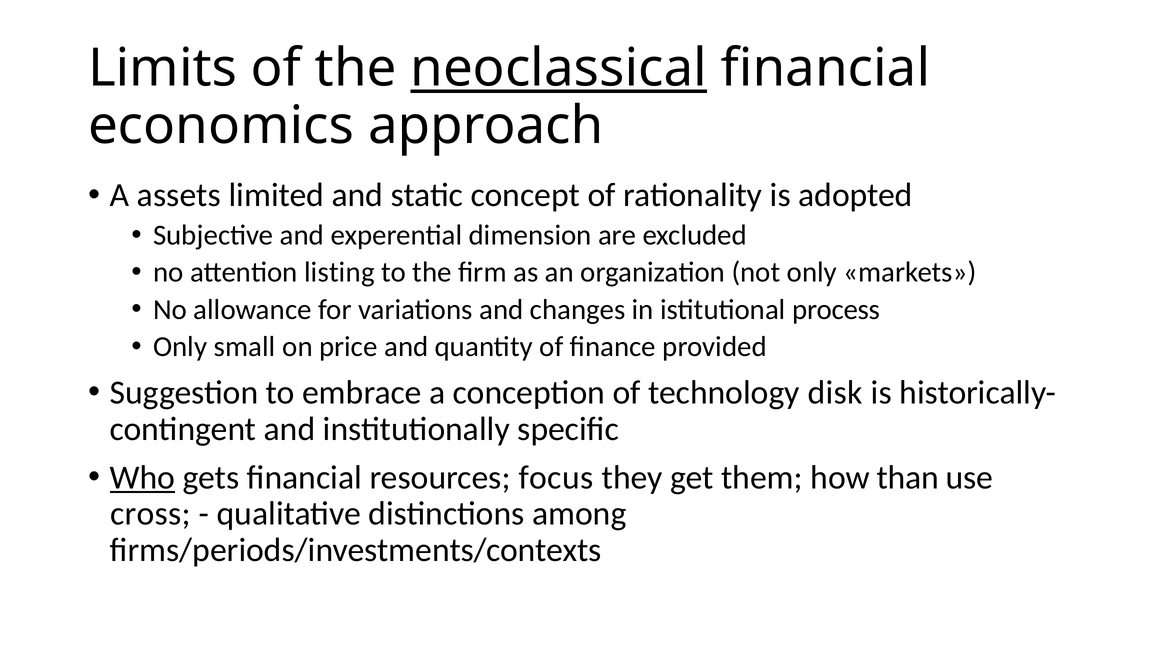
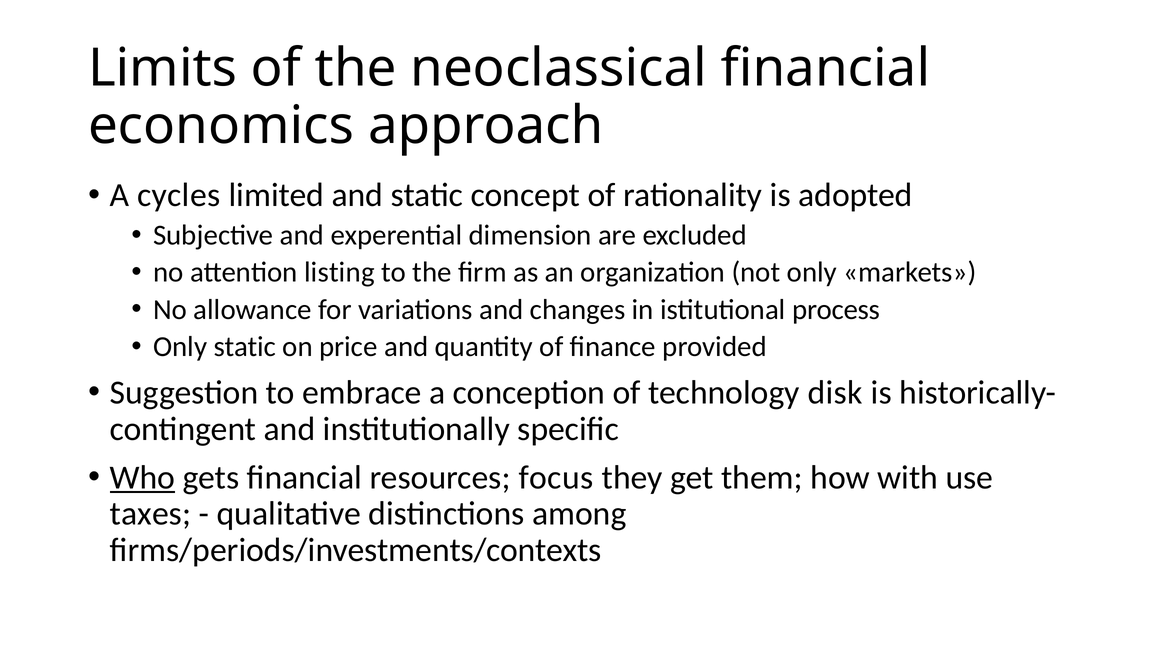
neoclassical underline: present -> none
assets: assets -> cycles
Only small: small -> static
than: than -> with
cross: cross -> taxes
